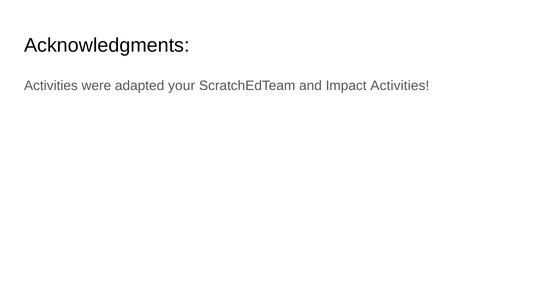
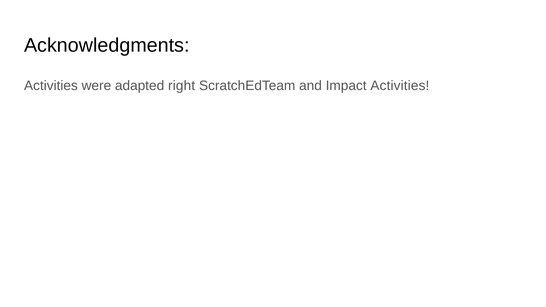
your: your -> right
